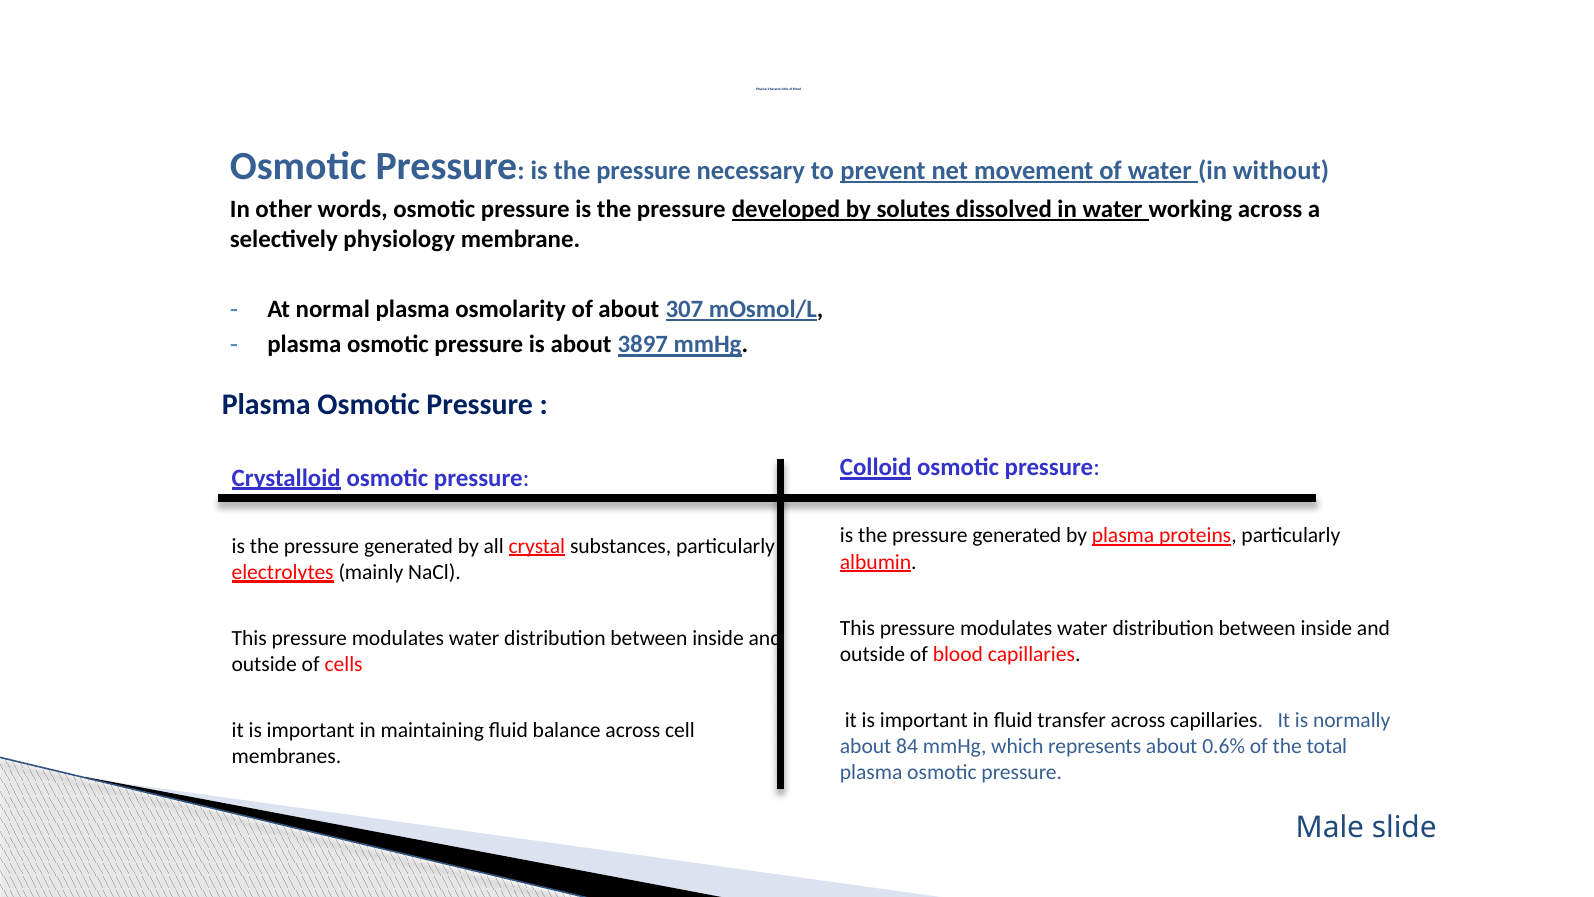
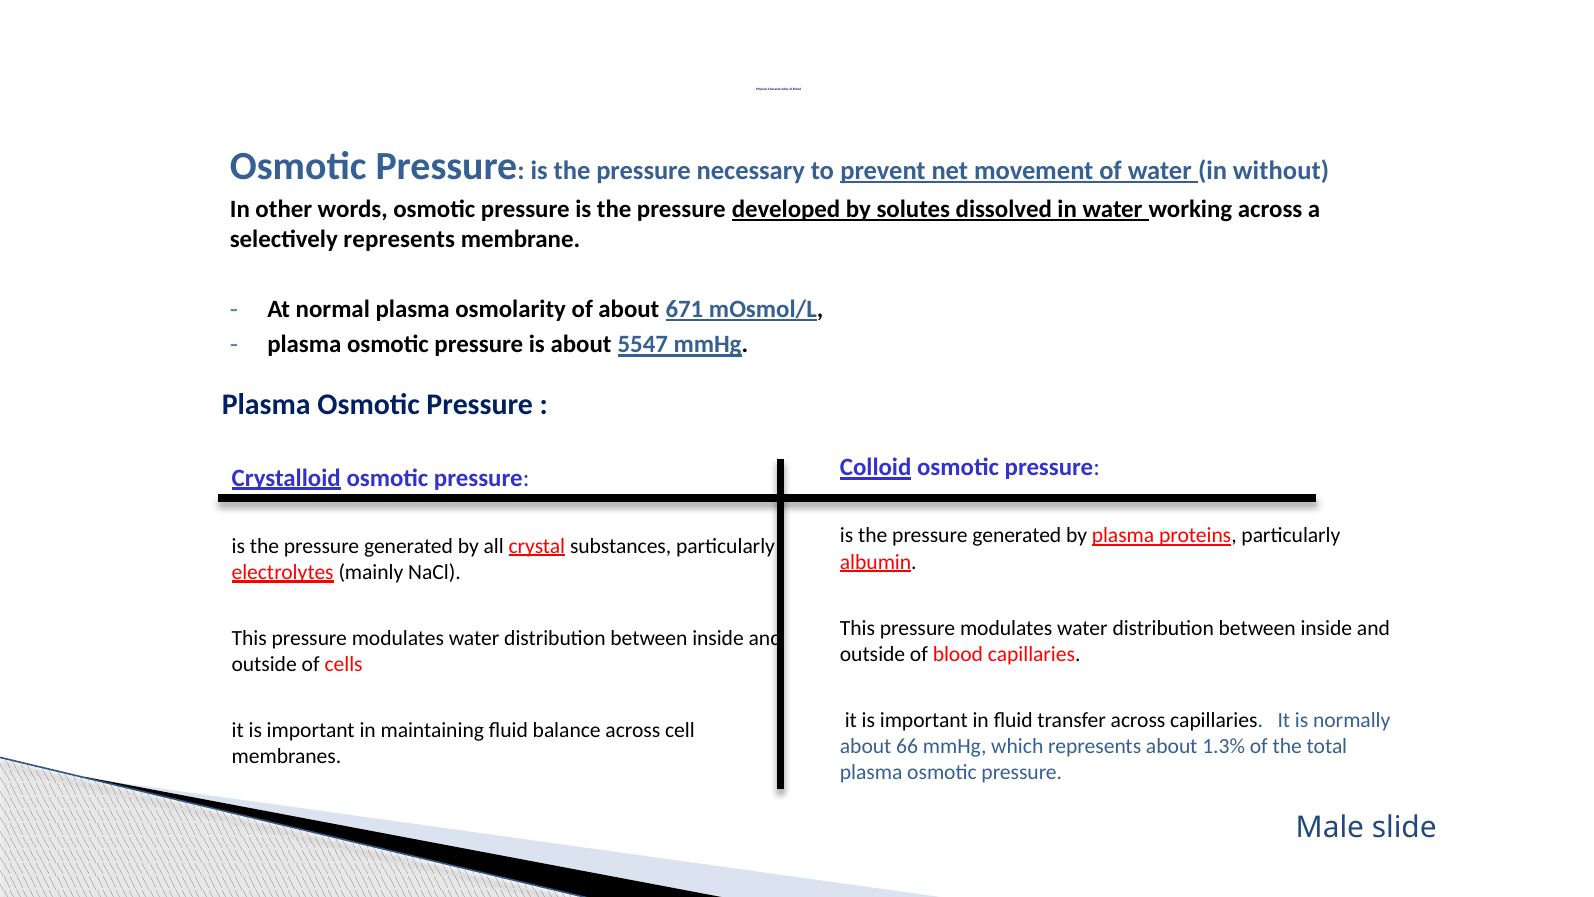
selectively physiology: physiology -> represents
307: 307 -> 671
3897: 3897 -> 5547
84: 84 -> 66
0.6%: 0.6% -> 1.3%
